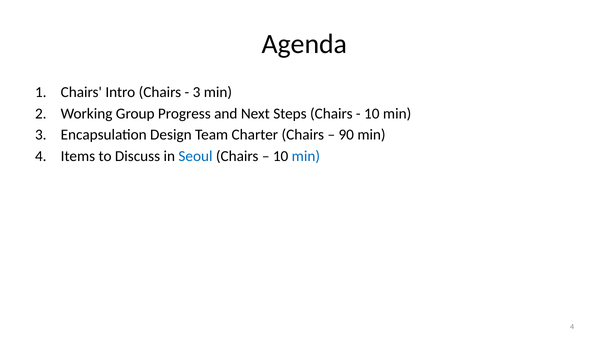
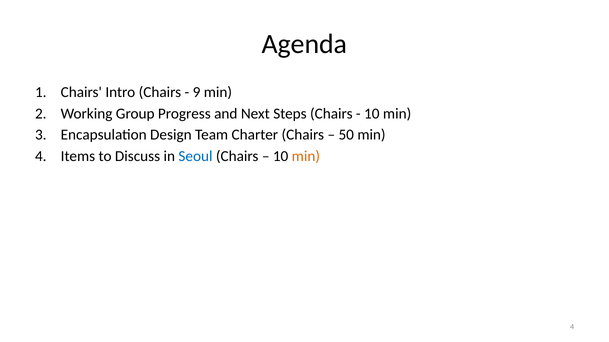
3 at (197, 92): 3 -> 9
90: 90 -> 50
min at (306, 156) colour: blue -> orange
